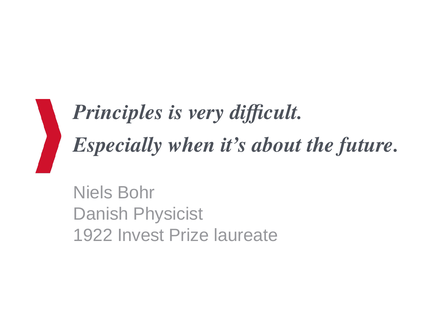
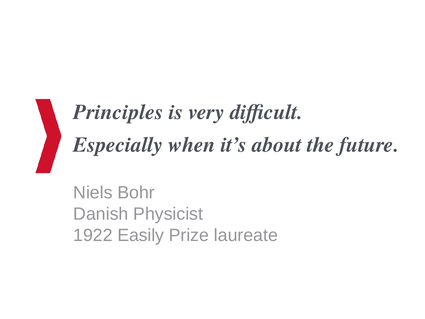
Invest: Invest -> Easily
